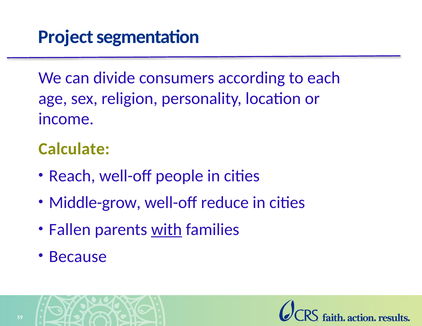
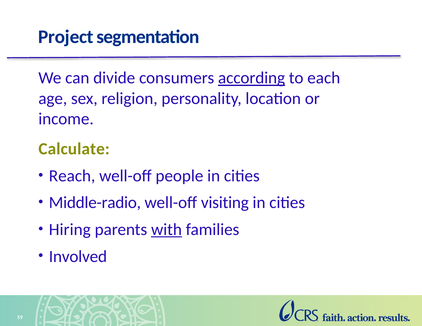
according underline: none -> present
Middle-grow: Middle-grow -> Middle-radio
reduce: reduce -> visiting
Fallen: Fallen -> Hiring
Because: Because -> Involved
